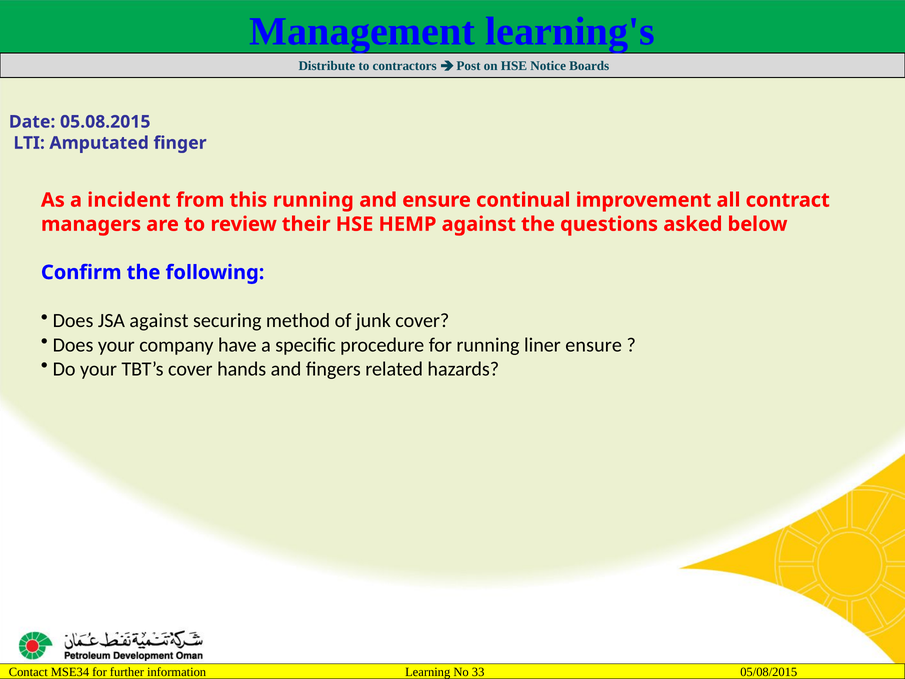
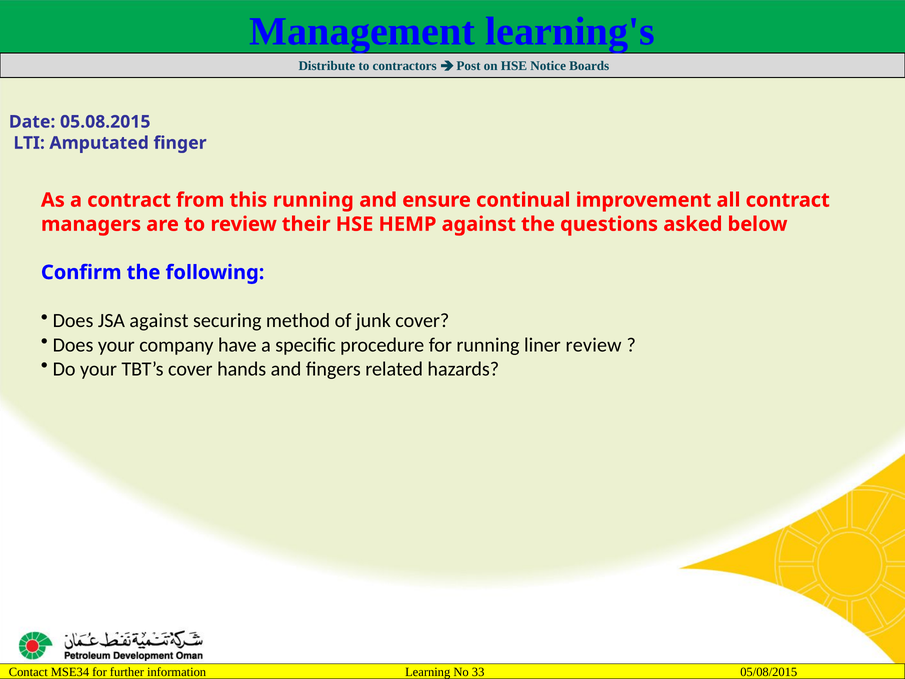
a incident: incident -> contract
liner ensure: ensure -> review
